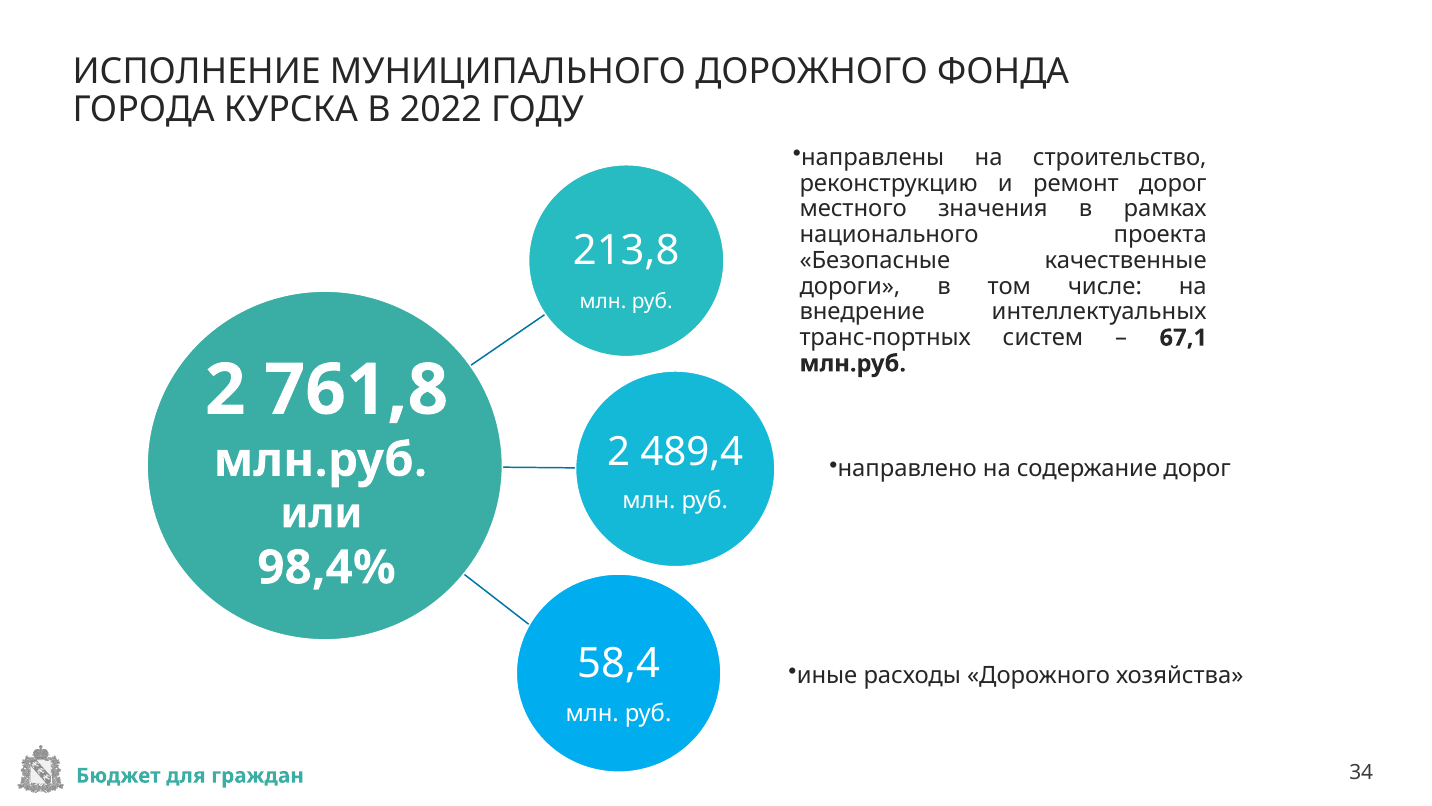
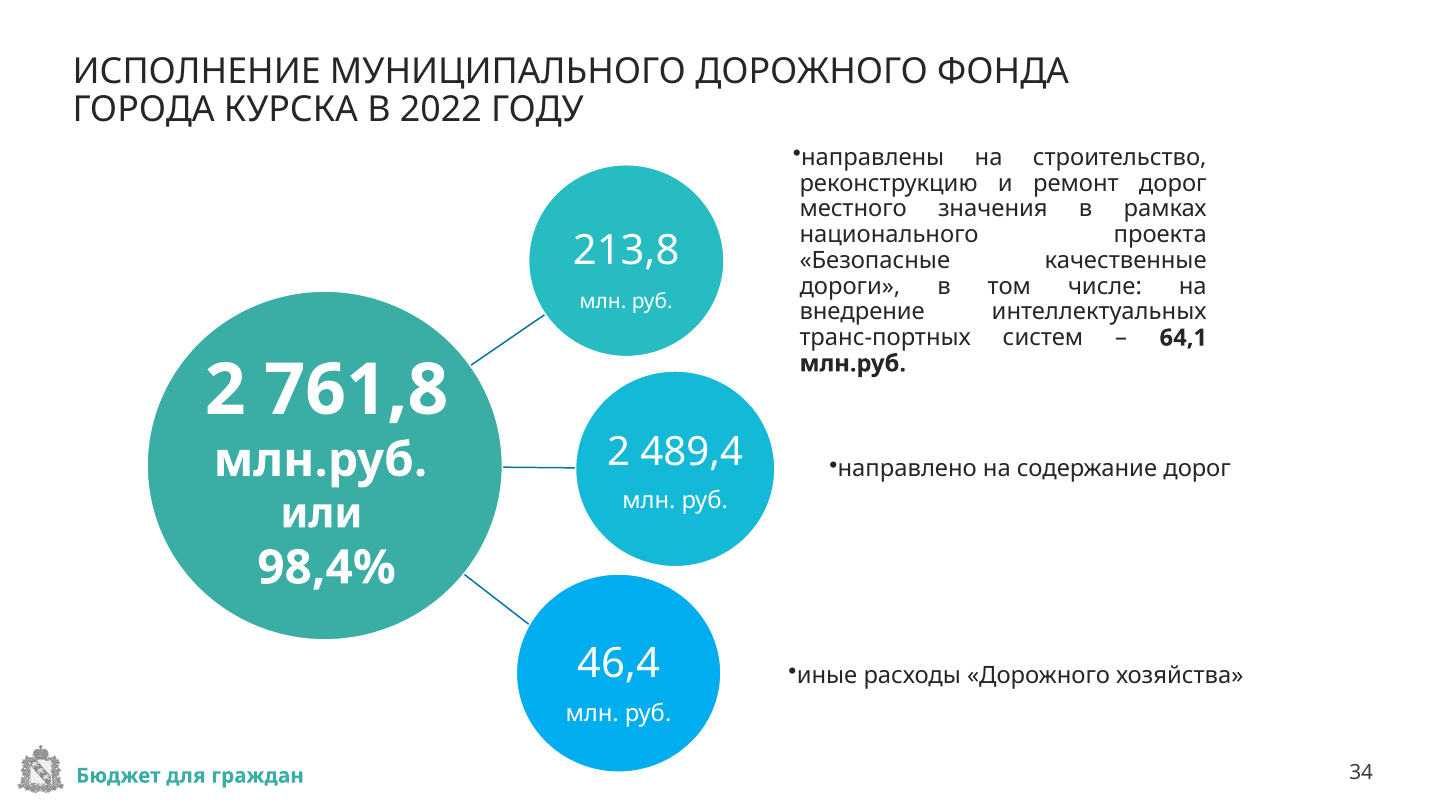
67,1: 67,1 -> 64,1
58,4: 58,4 -> 46,4
